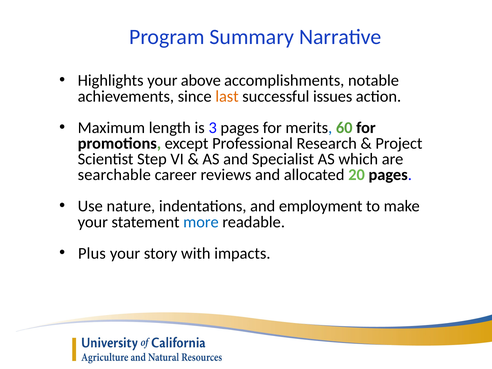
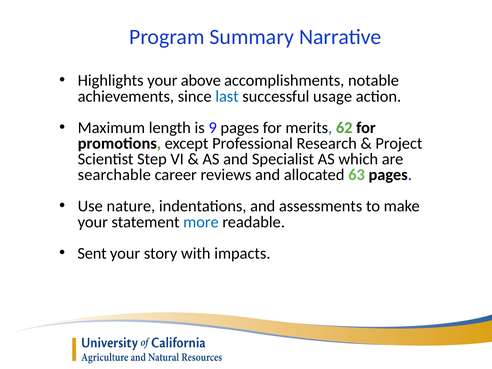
last colour: orange -> blue
issues: issues -> usage
3: 3 -> 9
60: 60 -> 62
20: 20 -> 63
employment: employment -> assessments
Plus: Plus -> Sent
